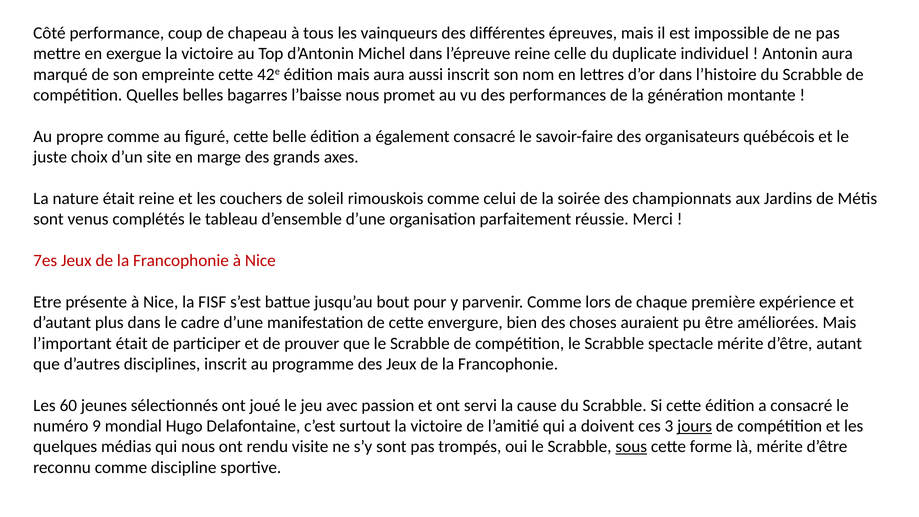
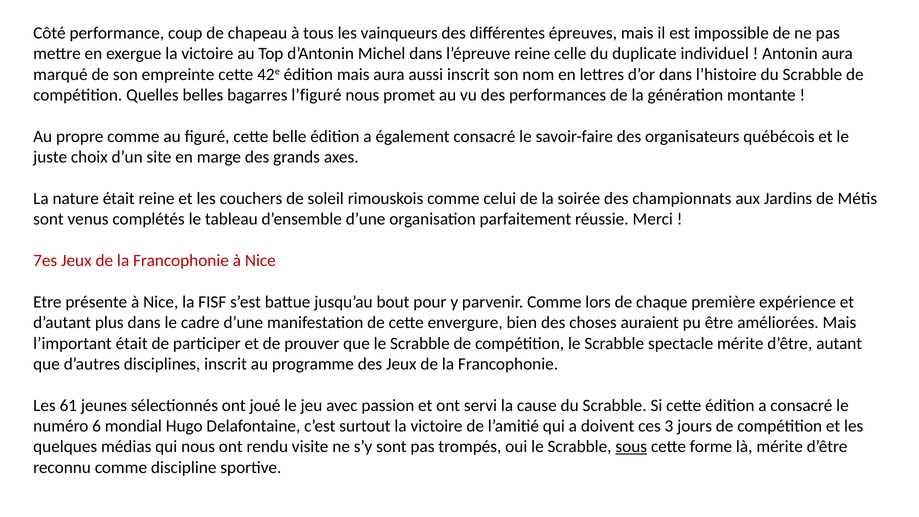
l’baisse: l’baisse -> l’figuré
60: 60 -> 61
9: 9 -> 6
jours underline: present -> none
